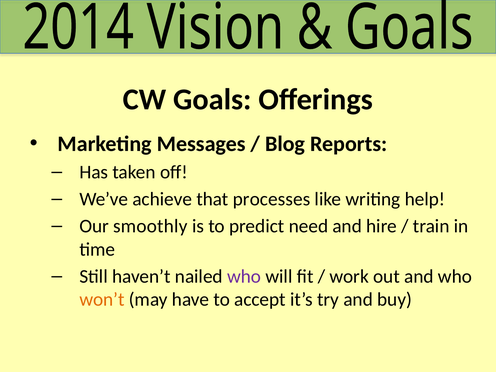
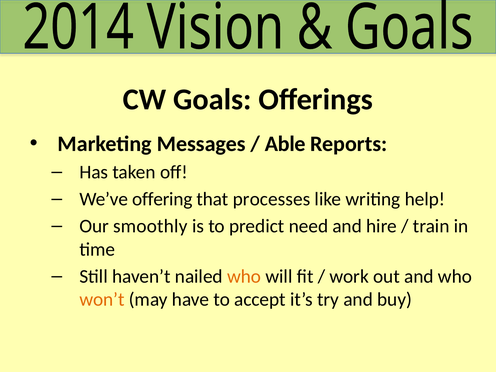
Blog: Blog -> Able
achieve: achieve -> offering
who at (244, 276) colour: purple -> orange
